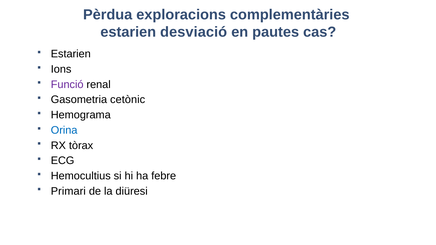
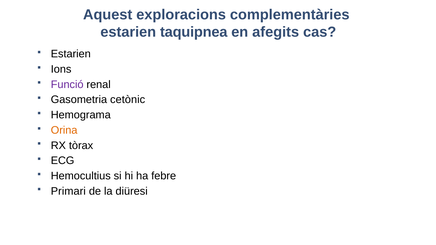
Pèrdua: Pèrdua -> Aquest
desviació: desviació -> taquipnea
pautes: pautes -> afegits
Orina colour: blue -> orange
